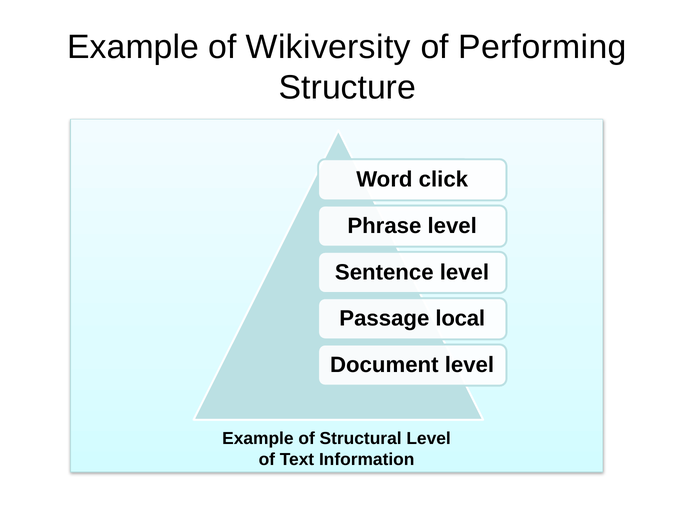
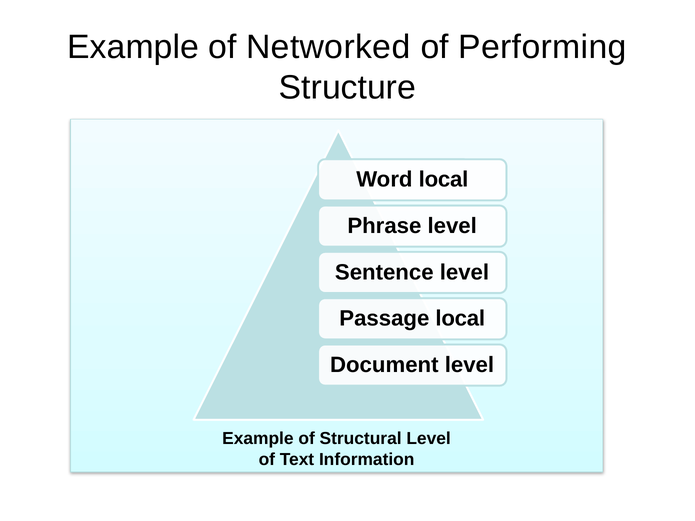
Wikiversity: Wikiversity -> Networked
click at (443, 180): click -> local
